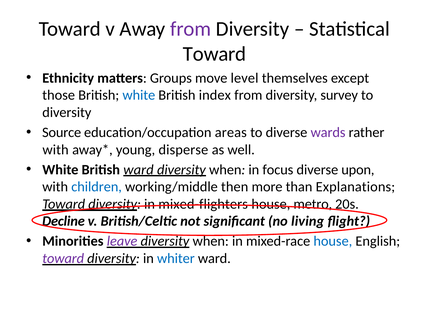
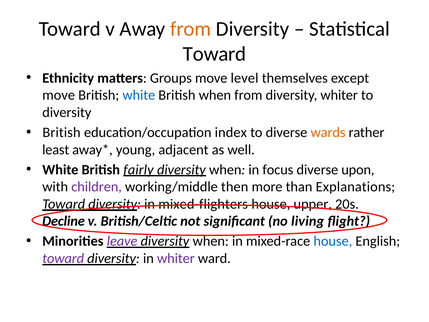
from at (191, 29) colour: purple -> orange
those at (59, 95): those -> move
British index: index -> when
diversity survey: survey -> whiter
Source at (62, 132): Source -> British
areas: areas -> index
wards colour: purple -> orange
with at (56, 149): with -> least
disperse: disperse -> adjacent
British ward: ward -> fairly
children colour: blue -> purple
metro: metro -> upper
whiter at (176, 258) colour: blue -> purple
